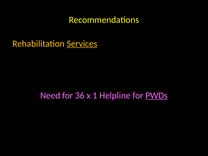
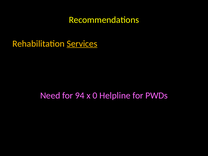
36: 36 -> 94
1: 1 -> 0
PWDs underline: present -> none
